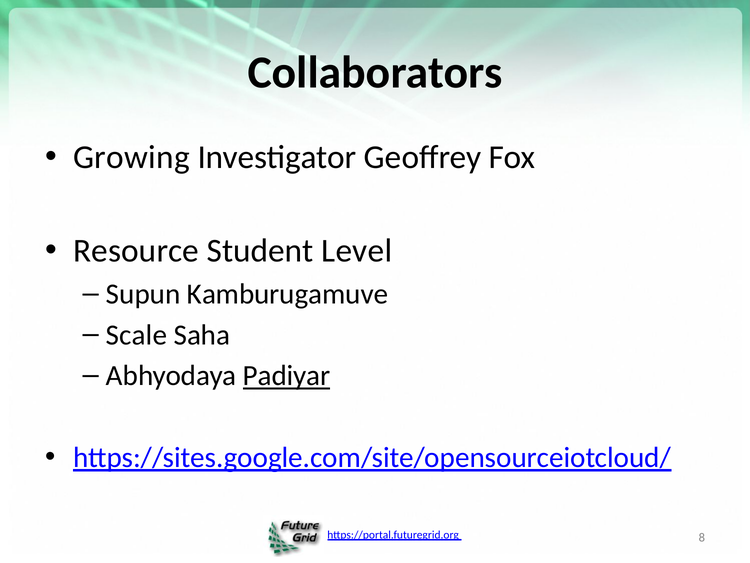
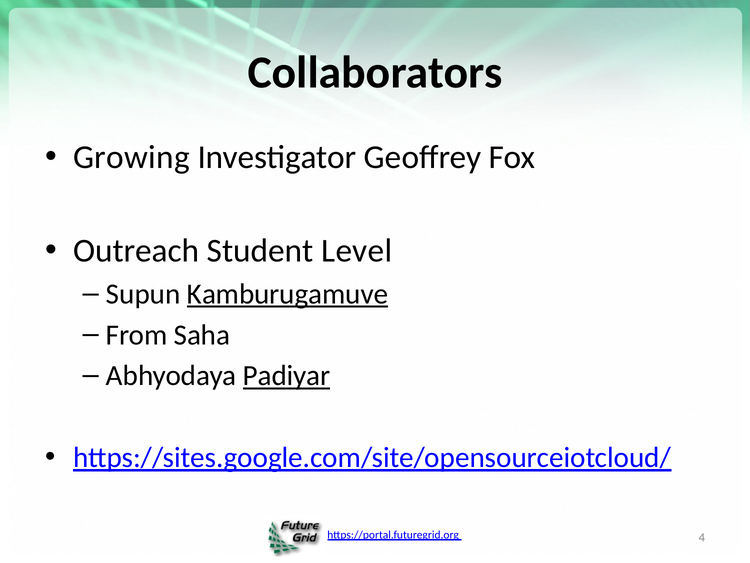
Resource: Resource -> Outreach
Kamburugamuve underline: none -> present
Scale: Scale -> From
8: 8 -> 4
